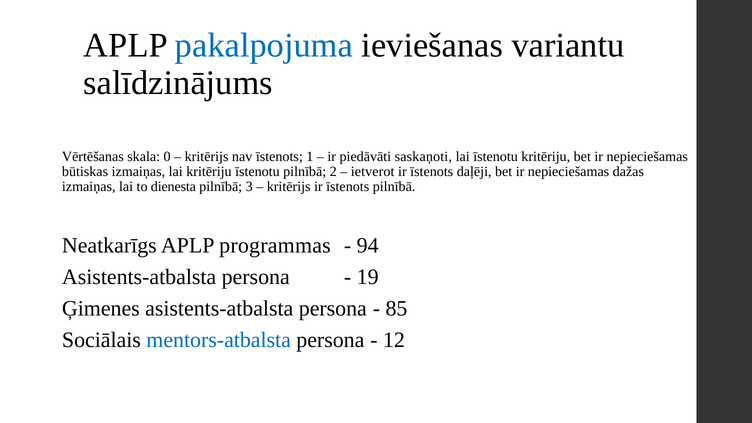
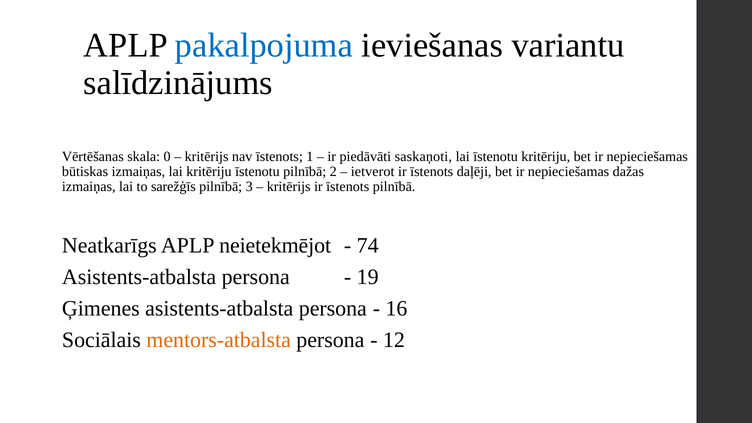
dienesta: dienesta -> sarežģīs
programmas: programmas -> neietekmējot
94: 94 -> 74
85: 85 -> 16
mentors-atbalsta colour: blue -> orange
